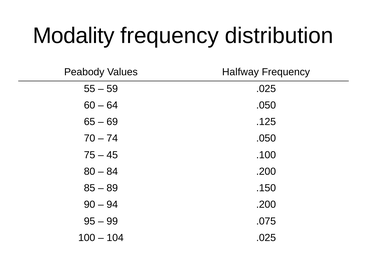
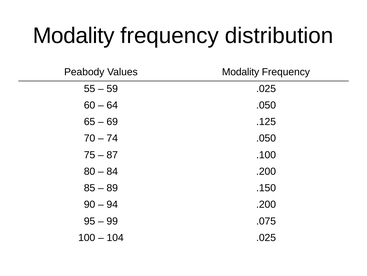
Values Halfway: Halfway -> Modality
45: 45 -> 87
